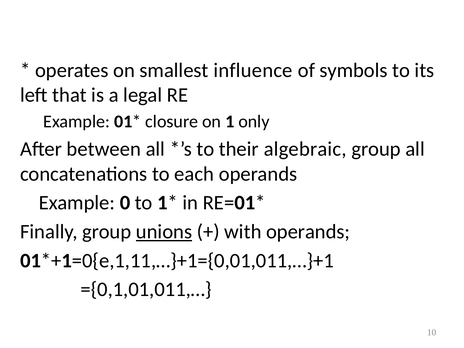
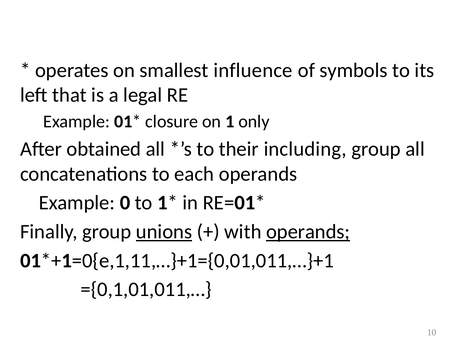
between: between -> obtained
algebraic: algebraic -> including
operands at (308, 232) underline: none -> present
